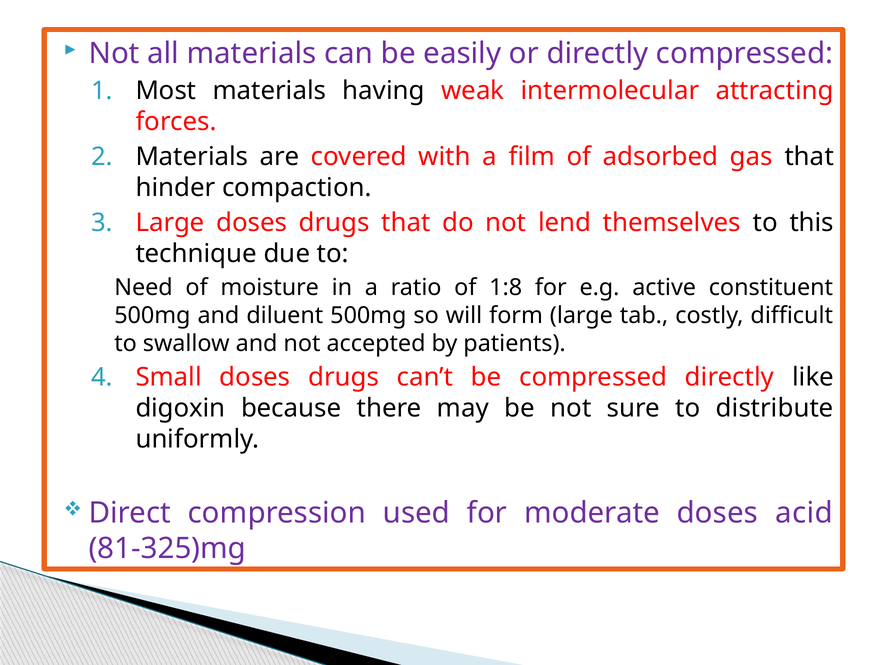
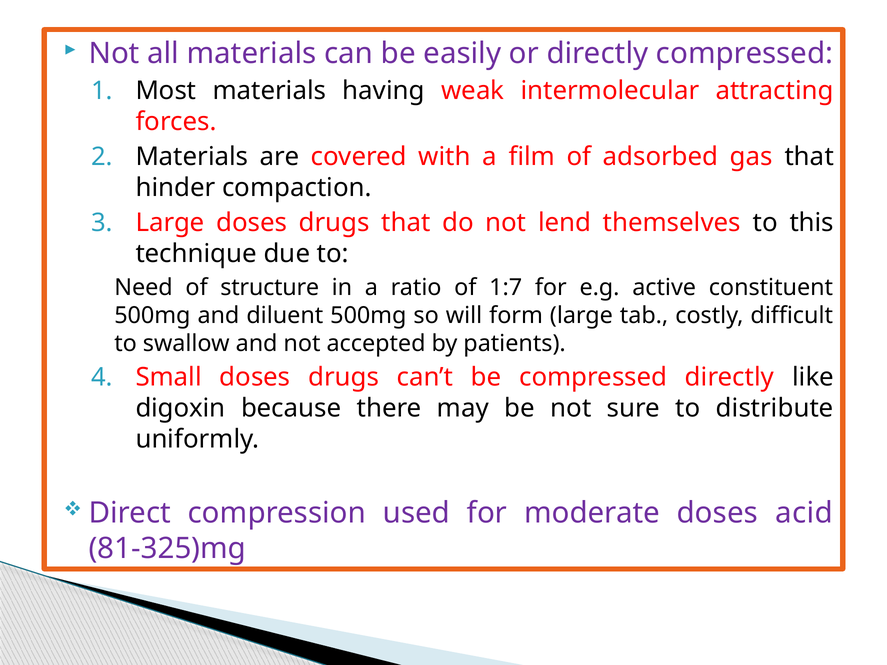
moisture: moisture -> structure
1:8: 1:8 -> 1:7
